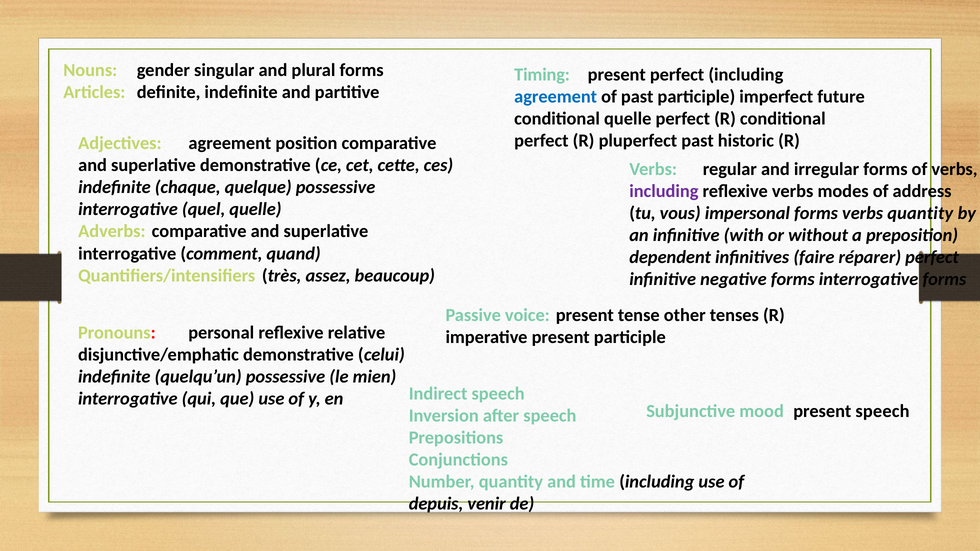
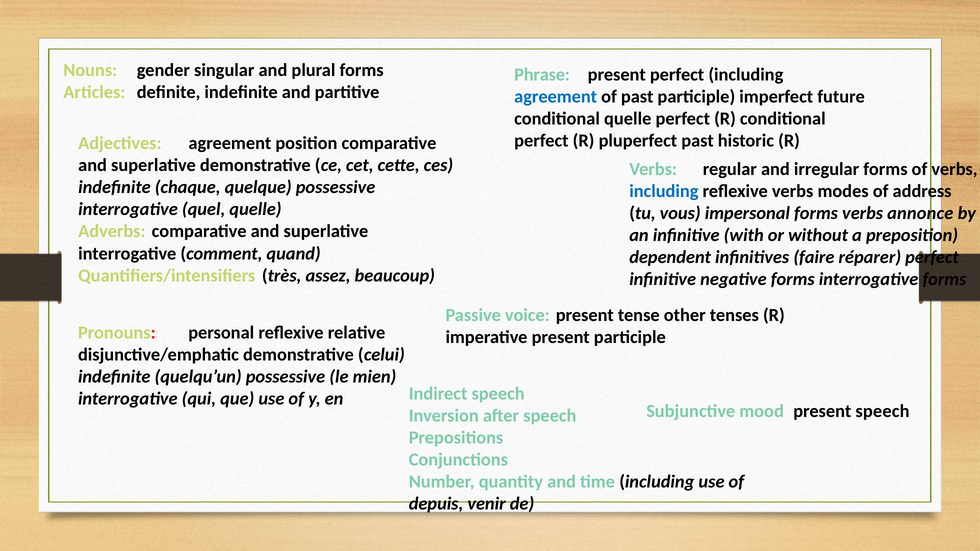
Timing: Timing -> Phrase
including at (664, 191) colour: purple -> blue
verbs quantity: quantity -> annonce
